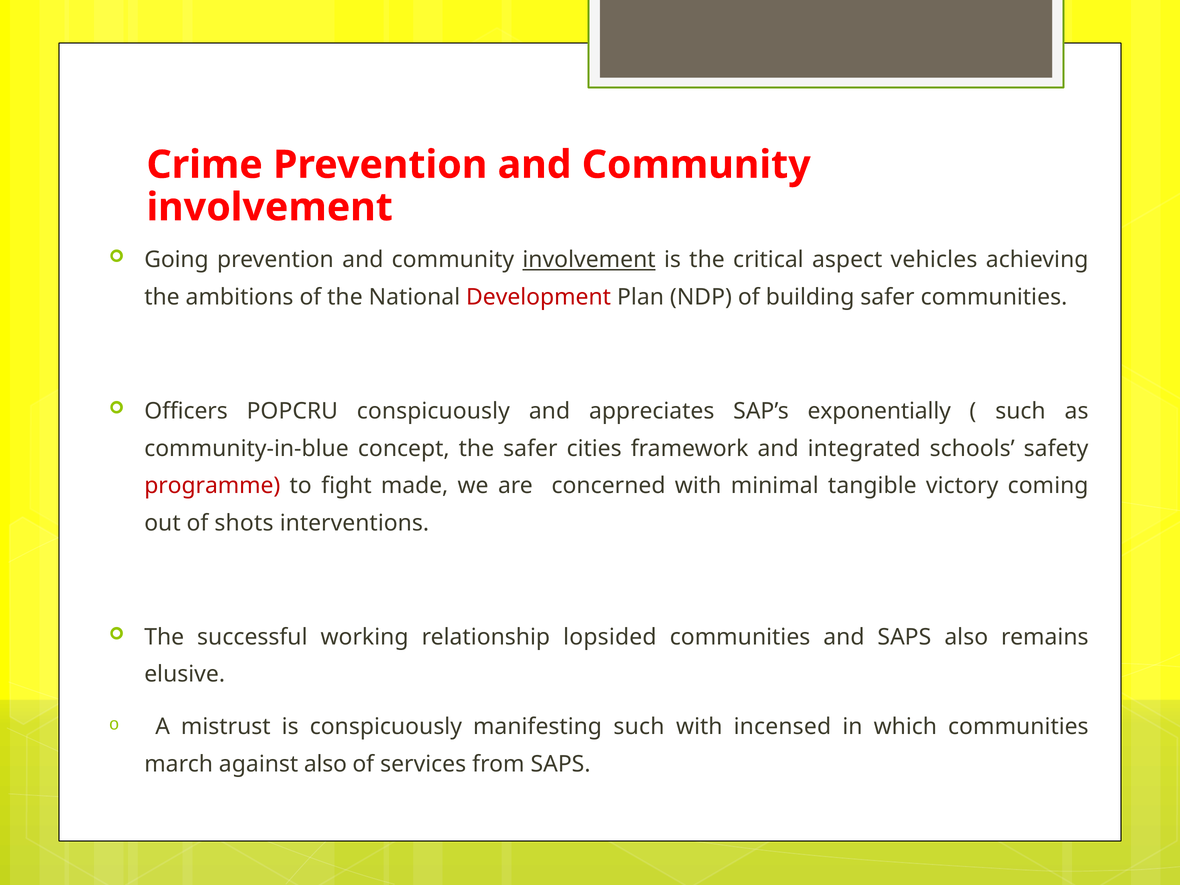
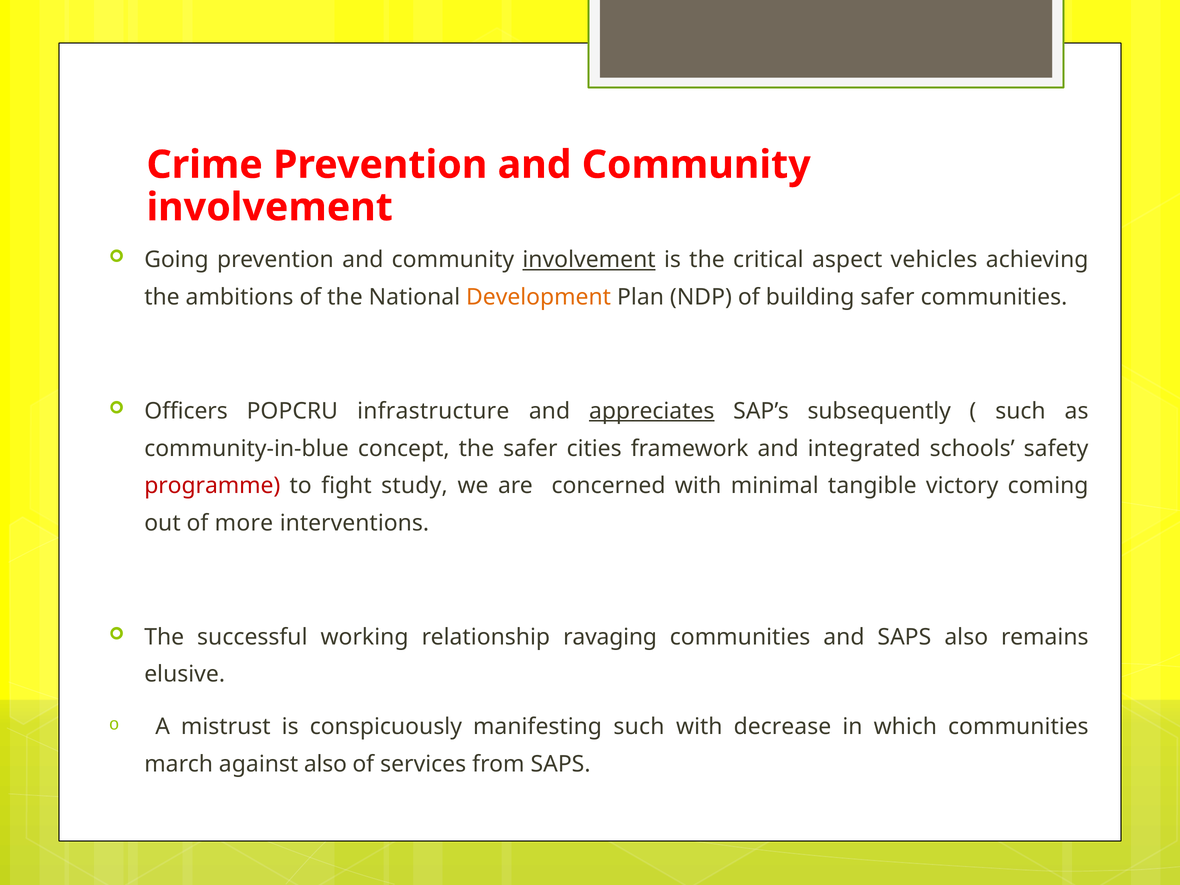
Development colour: red -> orange
POPCRU conspicuously: conspicuously -> infrastructure
appreciates underline: none -> present
exponentially: exponentially -> subsequently
made: made -> study
shots: shots -> more
lopsided: lopsided -> ravaging
incensed: incensed -> decrease
